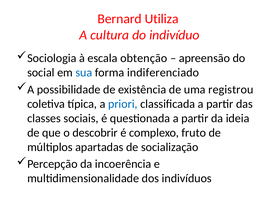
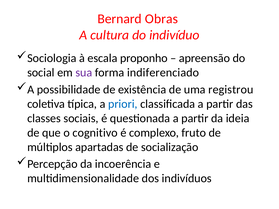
Utiliza: Utiliza -> Obras
obtenção: obtenção -> proponho
sua colour: blue -> purple
descobrir: descobrir -> cognitivo
